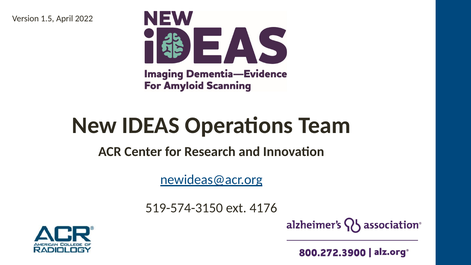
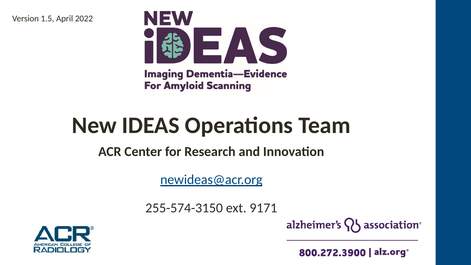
519-574-3150: 519-574-3150 -> 255-574-3150
4176: 4176 -> 9171
